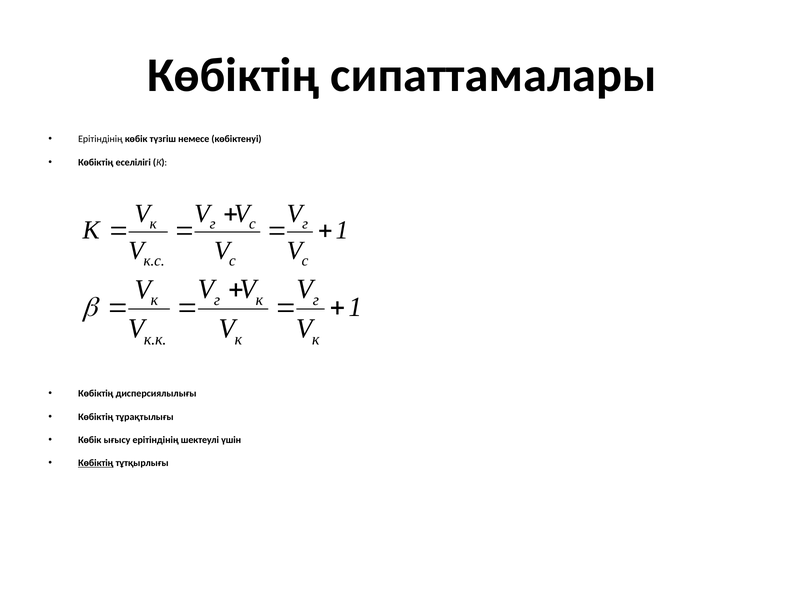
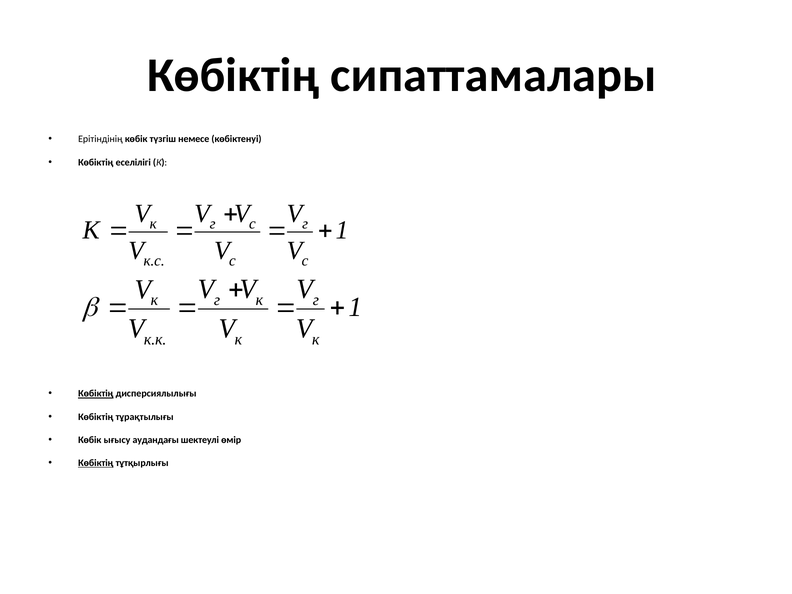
Көбiктiң at (96, 394) underline: none -> present
ығысу ерітіндінің: ерітіндінің -> аудандағы
үшiн: үшiн -> өмір
